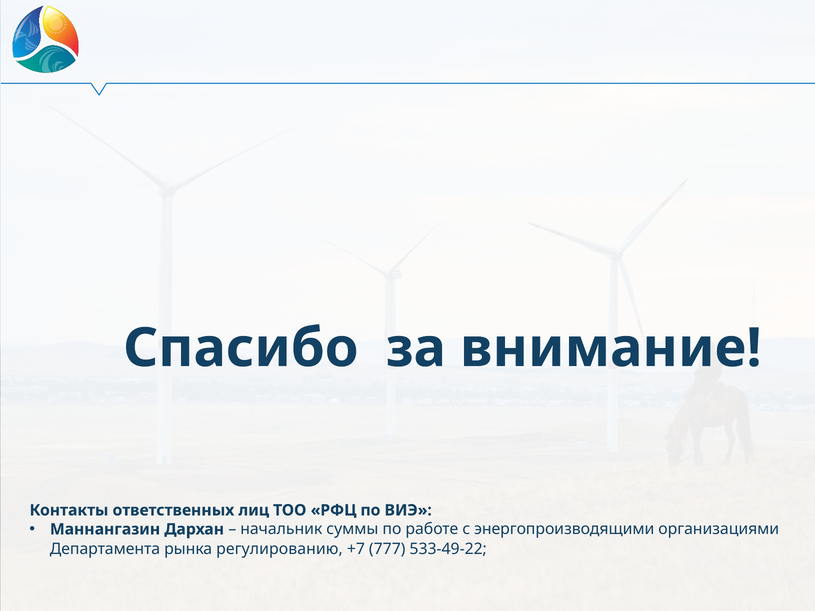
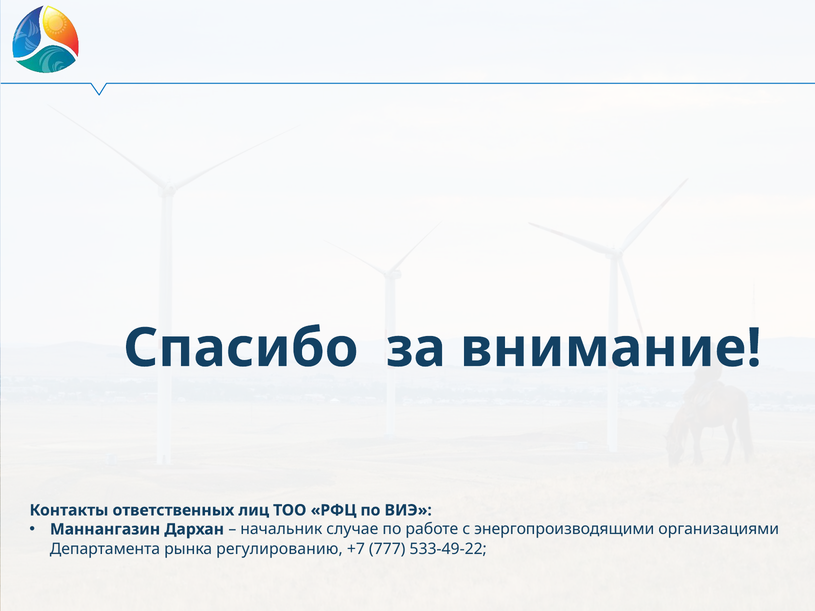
суммы: суммы -> случае
